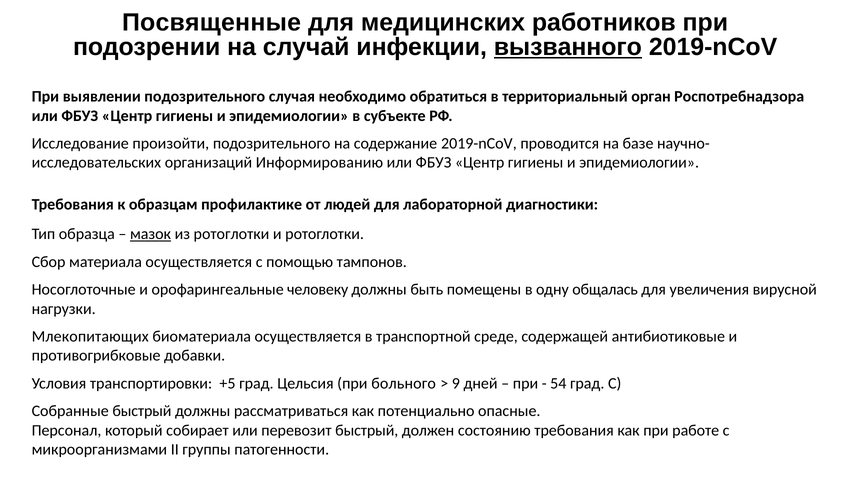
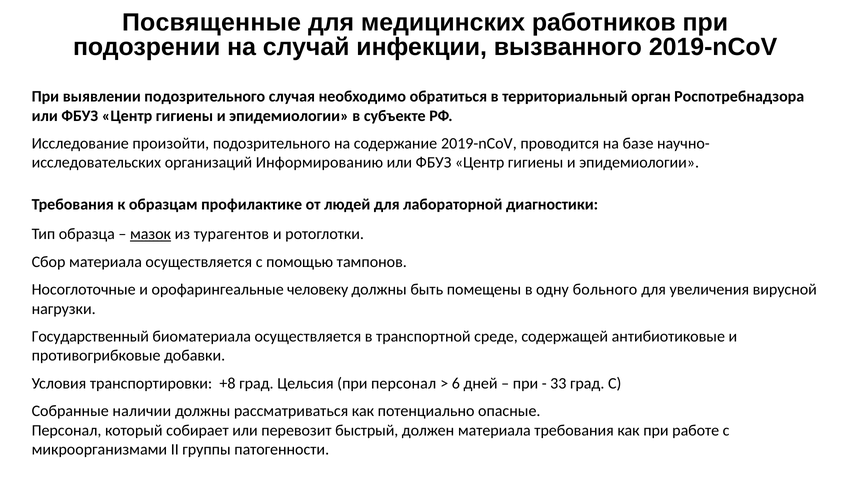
вызванного underline: present -> none
из ротоглотки: ротоглотки -> турагентов
общалась: общалась -> больного
Млекопитающих: Млекопитающих -> Государственный
+5: +5 -> +8
при больного: больного -> персонал
9: 9 -> 6
54: 54 -> 33
Собранные быстрый: быстрый -> наличии
должен состоянию: состоянию -> материала
